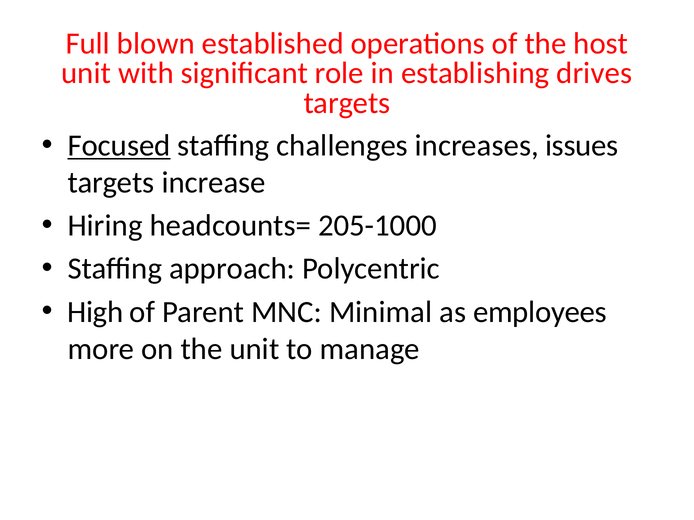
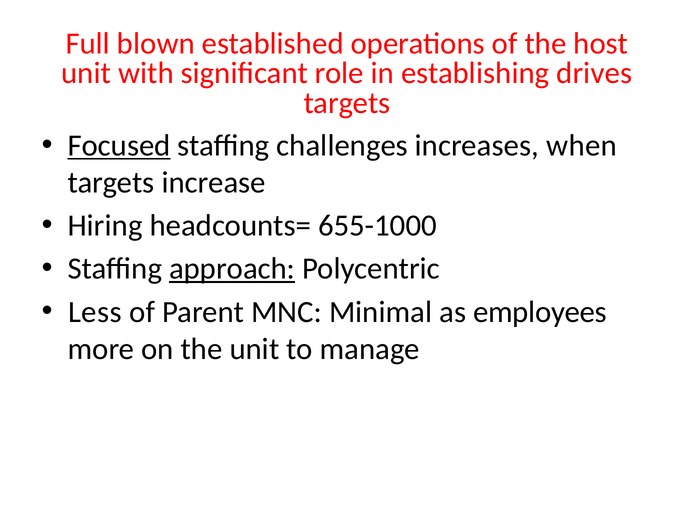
issues: issues -> when
205-1000: 205-1000 -> 655-1000
approach underline: none -> present
High: High -> Less
